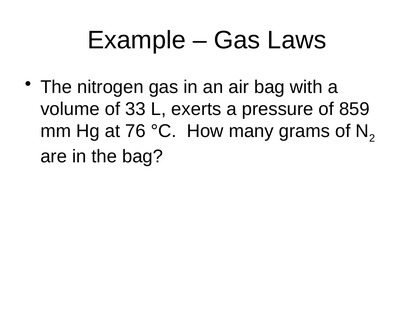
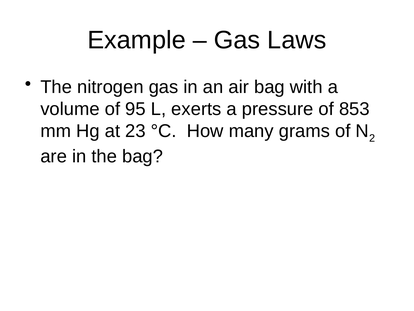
33: 33 -> 95
859: 859 -> 853
76: 76 -> 23
